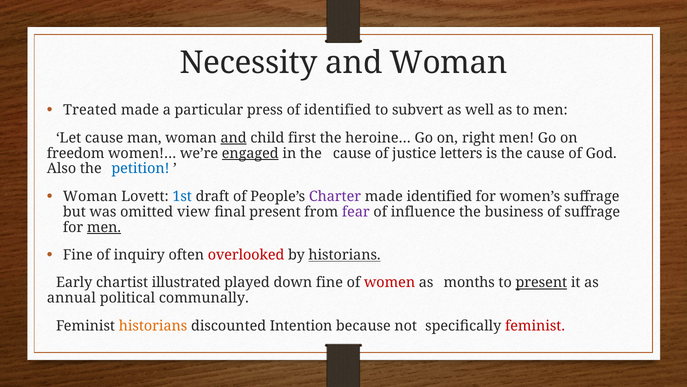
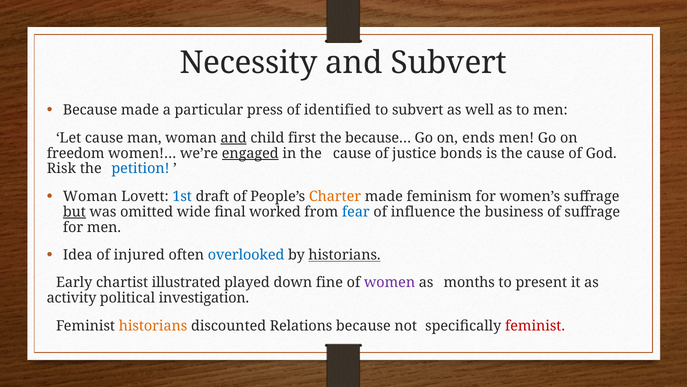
and Woman: Woman -> Subvert
Treated at (90, 110): Treated -> Because
heroine…: heroine… -> because…
right: right -> ends
letters: letters -> bonds
Also: Also -> Risk
Charter colour: purple -> orange
made identified: identified -> feminism
but underline: none -> present
view: view -> wide
final present: present -> worked
fear colour: purple -> blue
men at (104, 227) underline: present -> none
Fine at (78, 255): Fine -> Idea
inquiry: inquiry -> injured
overlooked colour: red -> blue
women colour: red -> purple
present at (541, 282) underline: present -> none
annual: annual -> activity
communally: communally -> investigation
Intention: Intention -> Relations
